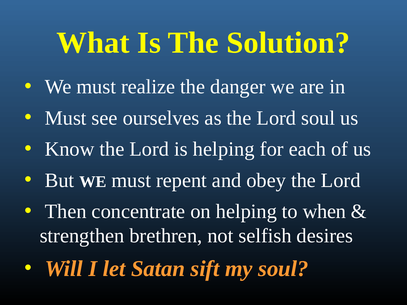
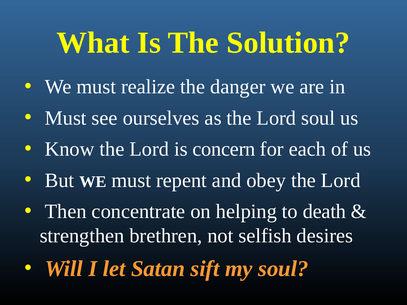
is helping: helping -> concern
when: when -> death
